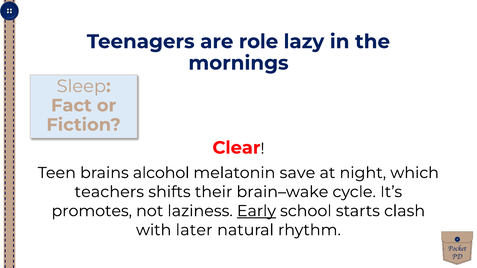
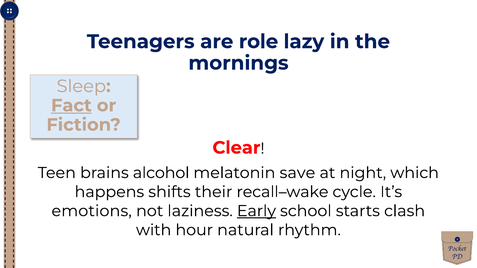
Fact underline: none -> present
teachers: teachers -> happens
brain–wake: brain–wake -> recall–wake
promotes: promotes -> emotions
later: later -> hour
